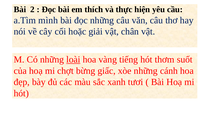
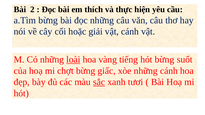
a.Tìm mình: mình -> bừng
vật chân: chân -> cánh
hót thơm: thơm -> bừng
sắc underline: none -> present
